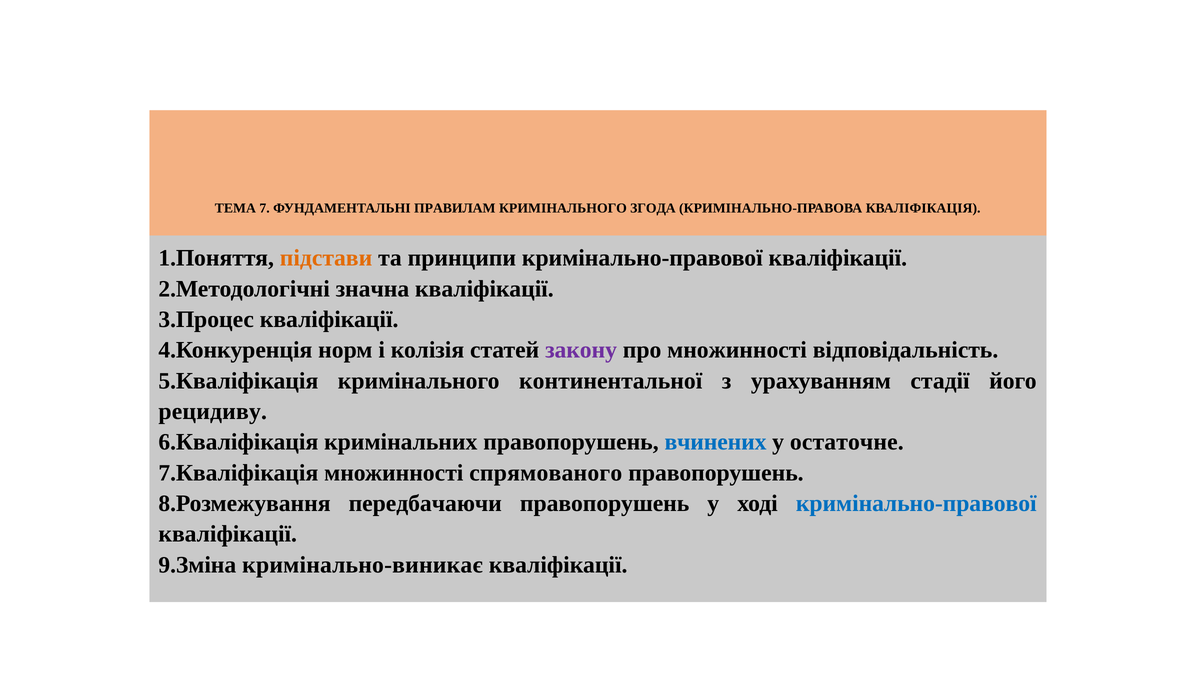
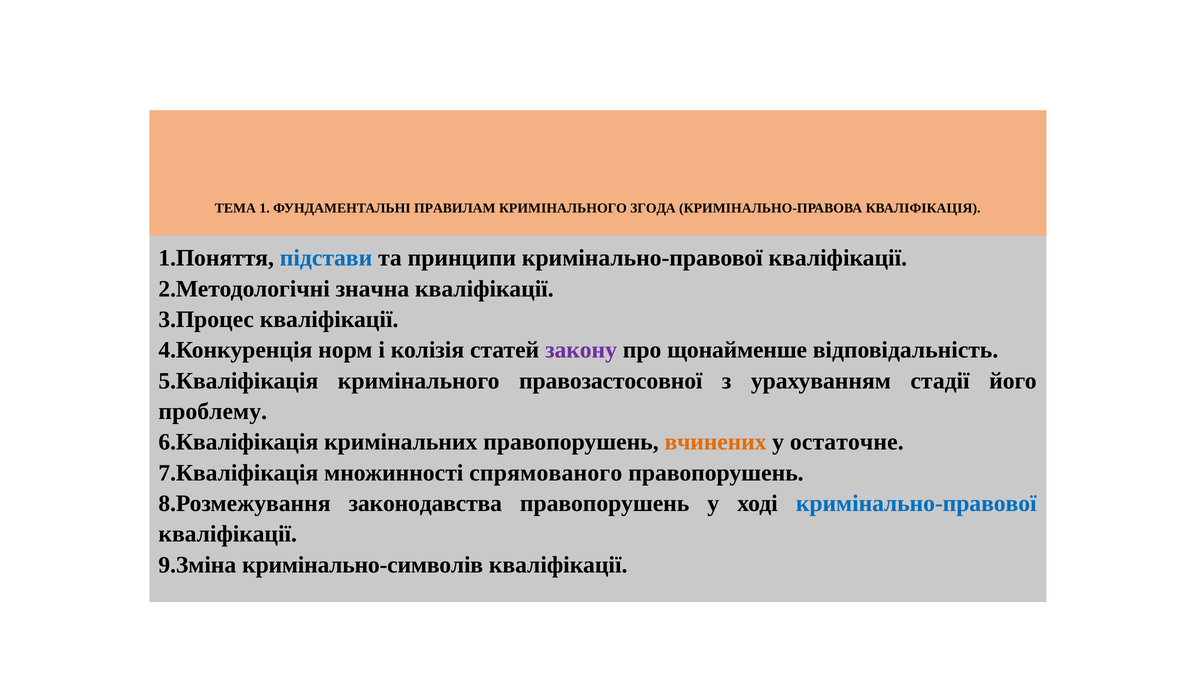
7: 7 -> 1
підстави colour: orange -> blue
про множинності: множинності -> щонайменше
континентальної: континентальної -> правозастосовної
рецидиву: рецидиву -> проблему
вчинених colour: blue -> orange
передбачаючи: передбачаючи -> законодавства
кримінально-виникає: кримінально-виникає -> кримінально-символів
